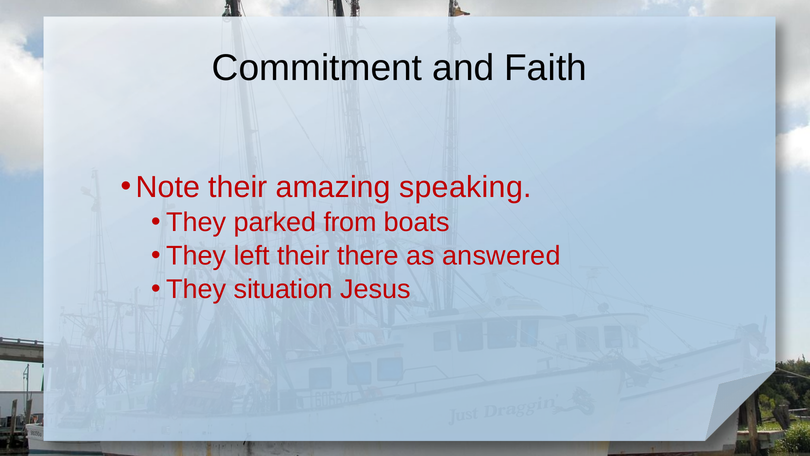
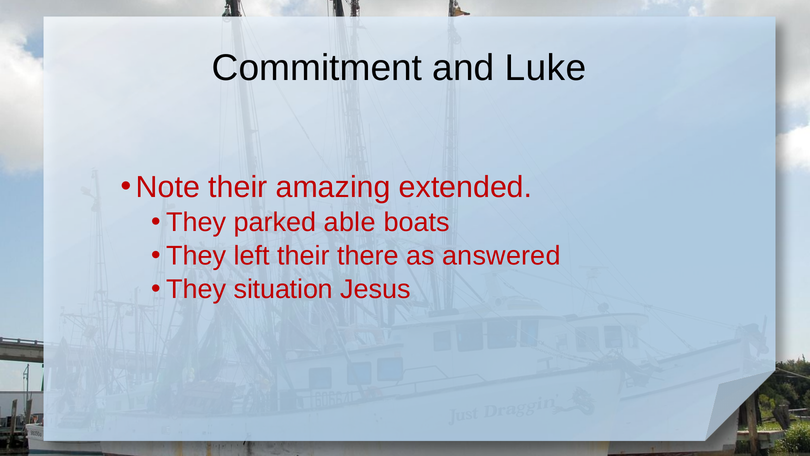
Faith: Faith -> Luke
speaking: speaking -> extended
from: from -> able
